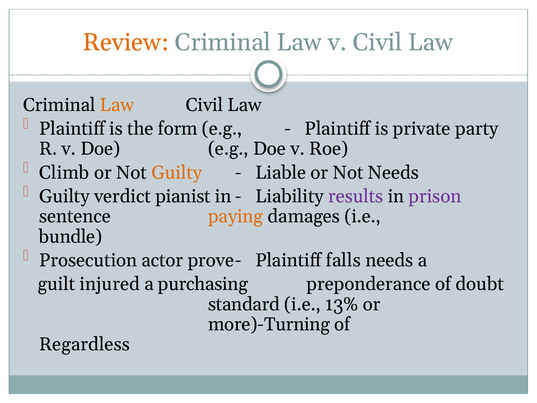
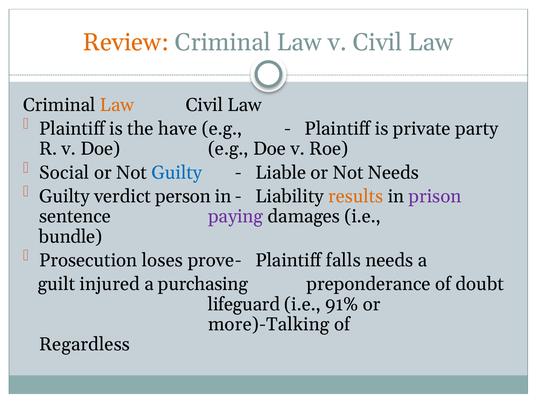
form: form -> have
Climb: Climb -> Social
Guilty at (177, 172) colour: orange -> blue
pianist: pianist -> person
results colour: purple -> orange
paying colour: orange -> purple
actor: actor -> loses
standard: standard -> lifeguard
13%: 13% -> 91%
more)-Turning: more)-Turning -> more)-Talking
